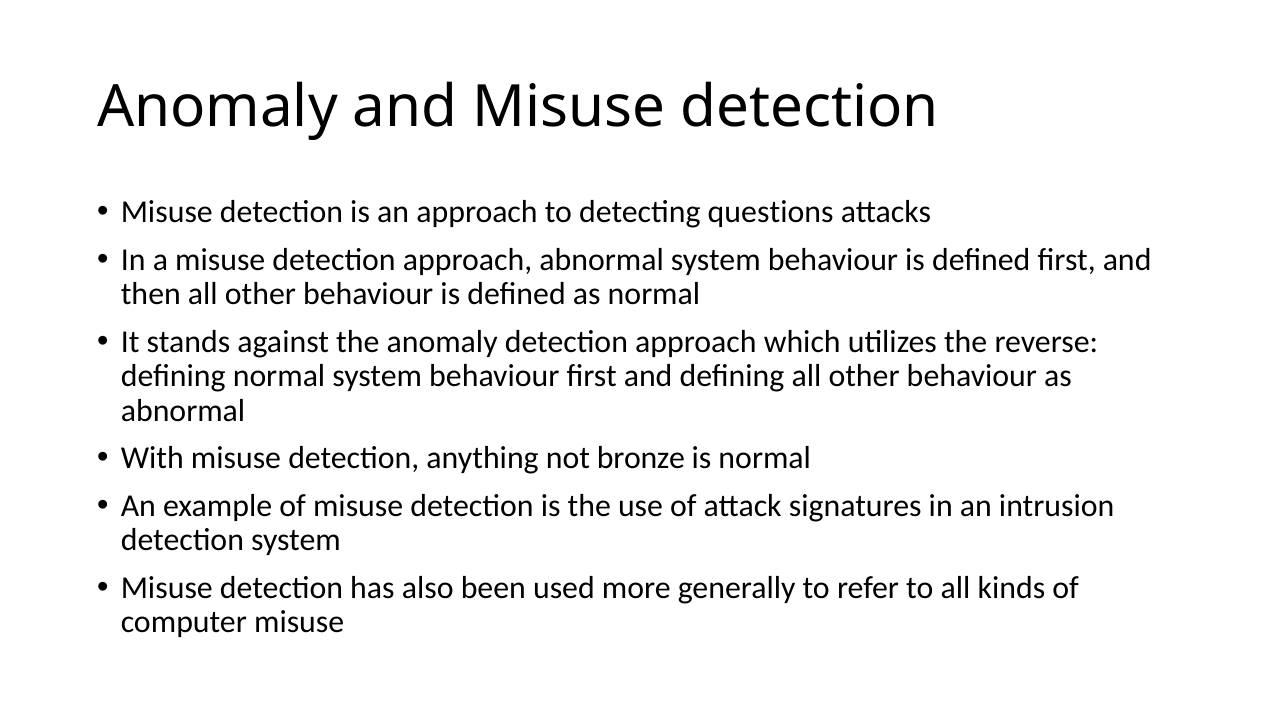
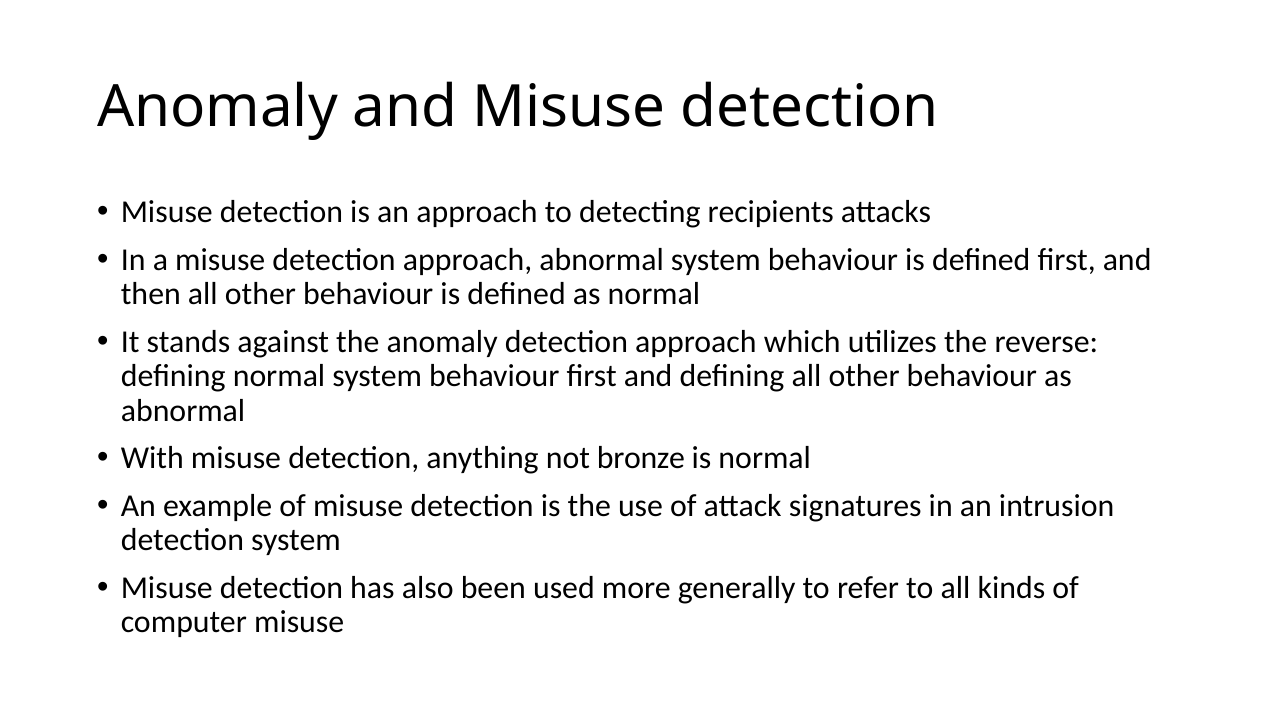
questions: questions -> recipients
